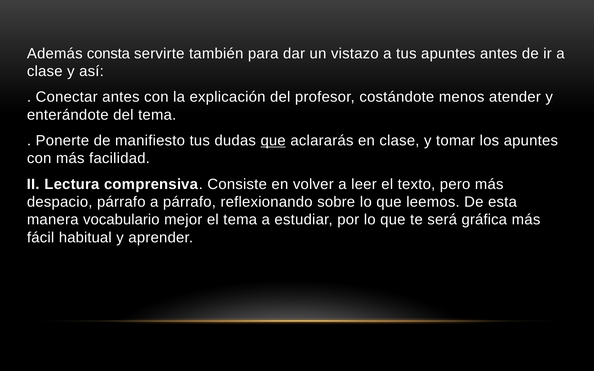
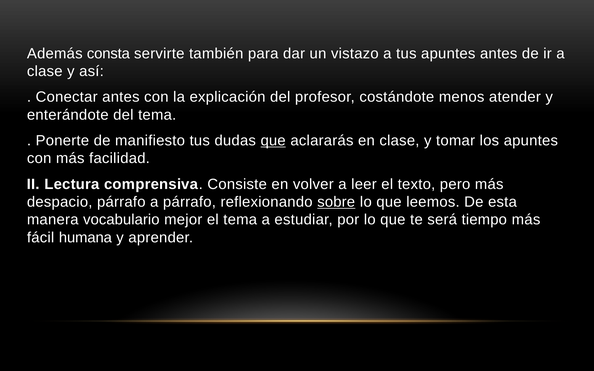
sobre underline: none -> present
gráfica: gráfica -> tiempo
habitual: habitual -> humana
